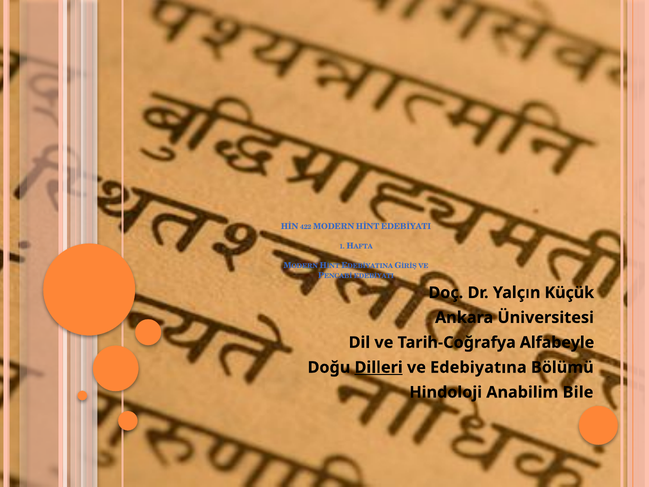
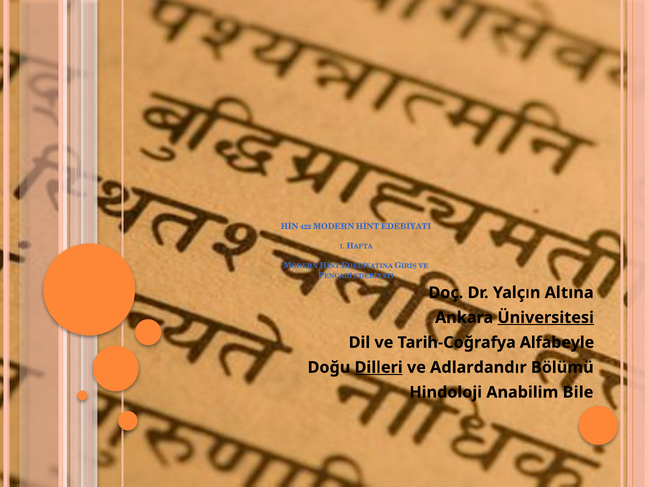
Küçük: Küçük -> Altına
Üniversitesi underline: none -> present
Edebiyatına: Edebiyatına -> Adlardandır
